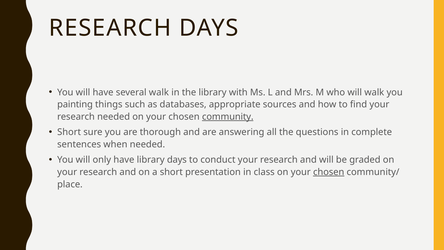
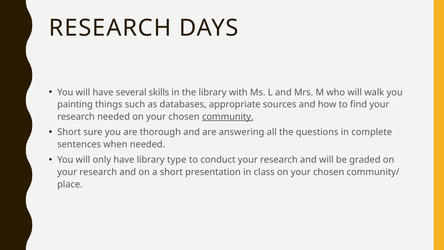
several walk: walk -> skills
library days: days -> type
chosen at (329, 172) underline: present -> none
